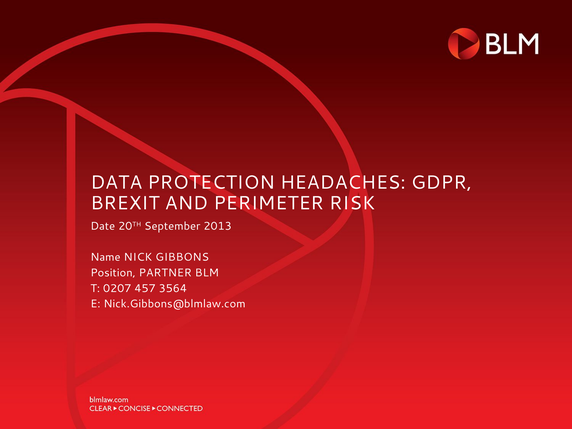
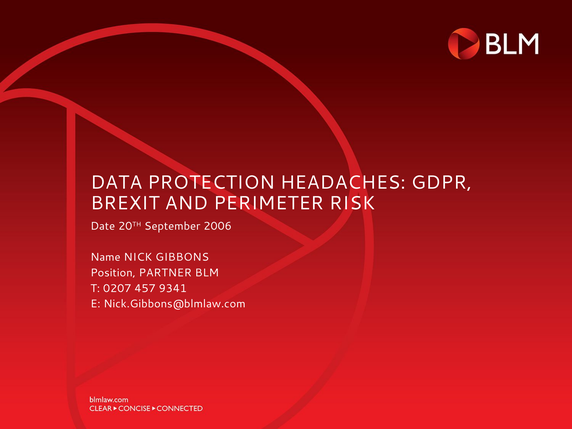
2013: 2013 -> 2006
3564: 3564 -> 9341
